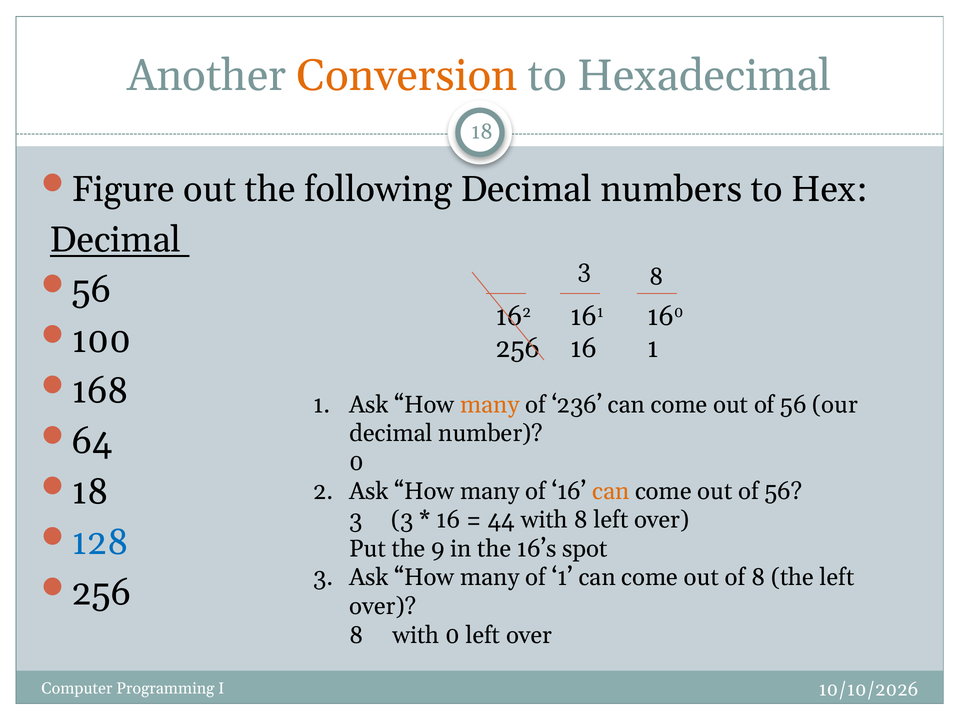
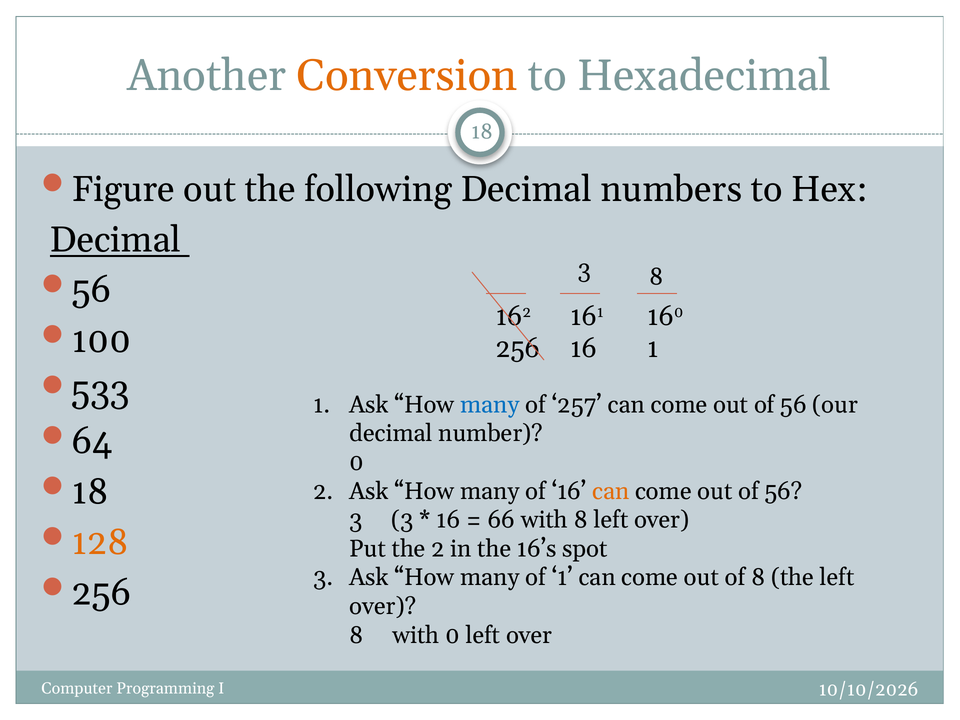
168: 168 -> 533
many at (490, 405) colour: orange -> blue
236: 236 -> 257
44: 44 -> 66
128 colour: blue -> orange
the 9: 9 -> 2
